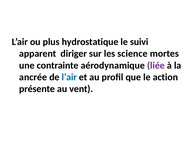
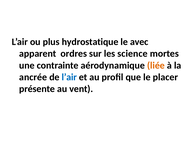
suivi: suivi -> avec
diriger: diriger -> ordres
liée colour: purple -> orange
action: action -> placer
